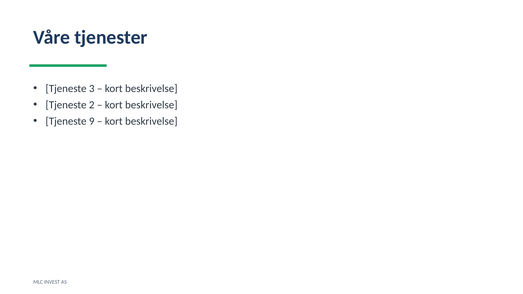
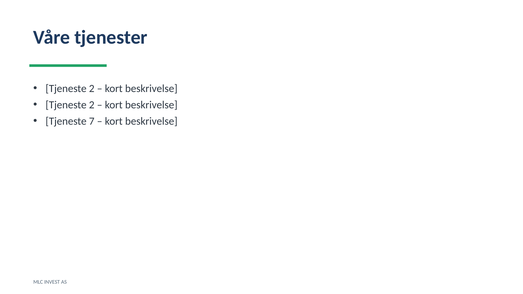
3 at (92, 89): 3 -> 2
9: 9 -> 7
